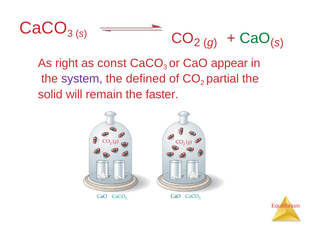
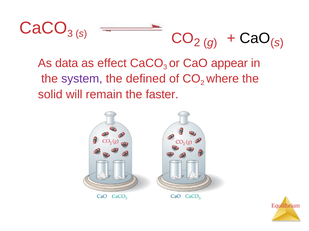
CaO at (255, 38) colour: green -> black
right: right -> data
const: const -> effect
partial: partial -> where
